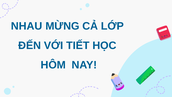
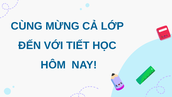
NHAU: NHAU -> CÙNG
